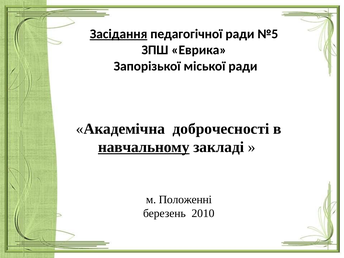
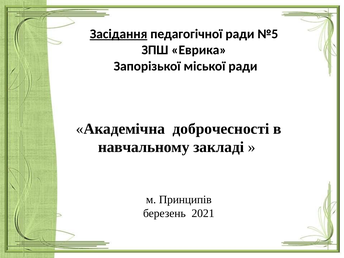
навчальному underline: present -> none
Положенні: Положенні -> Принципів
2010: 2010 -> 2021
